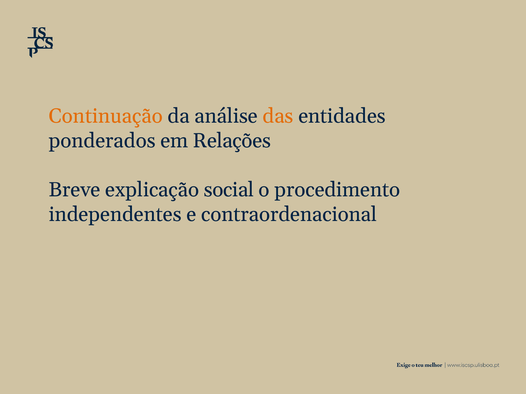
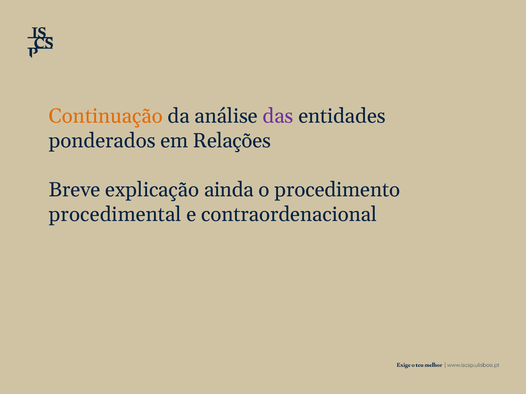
das colour: orange -> purple
social: social -> ainda
independentes: independentes -> procedimental
